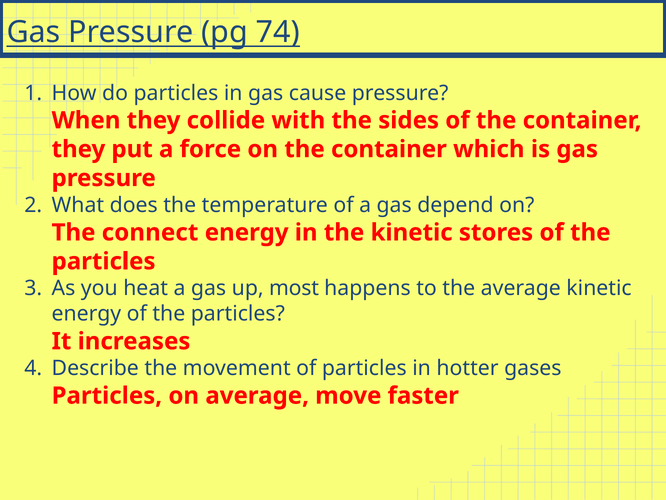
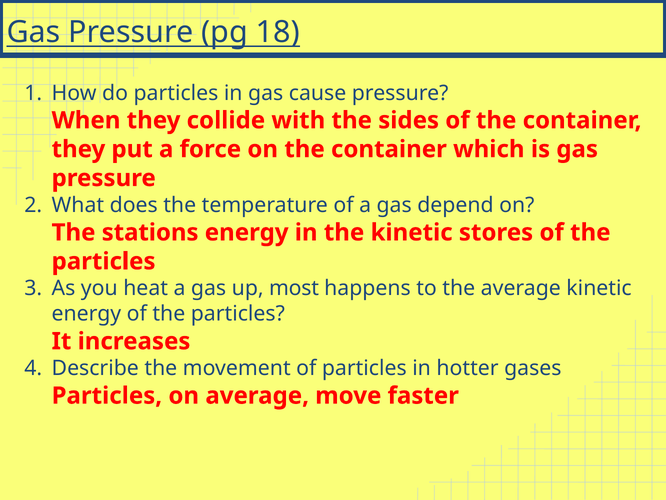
74: 74 -> 18
connect: connect -> stations
